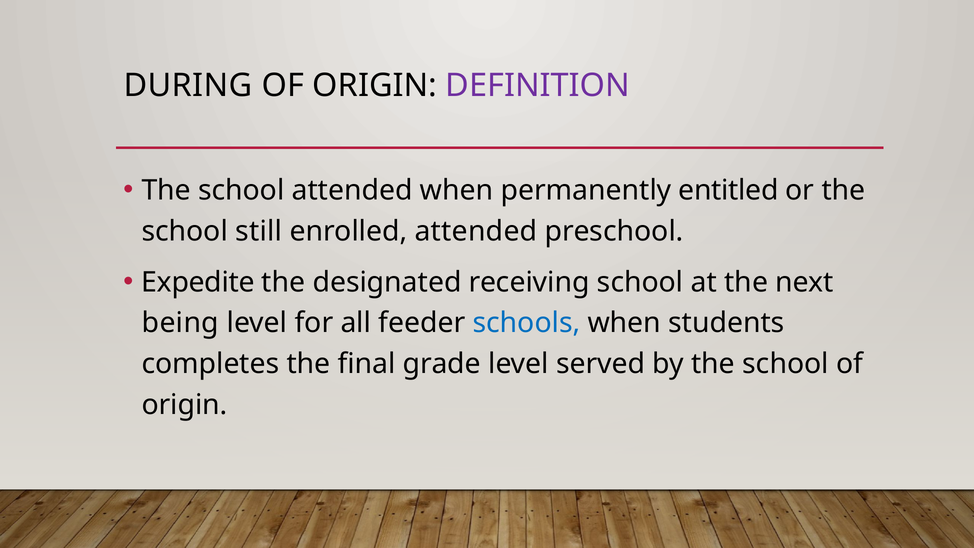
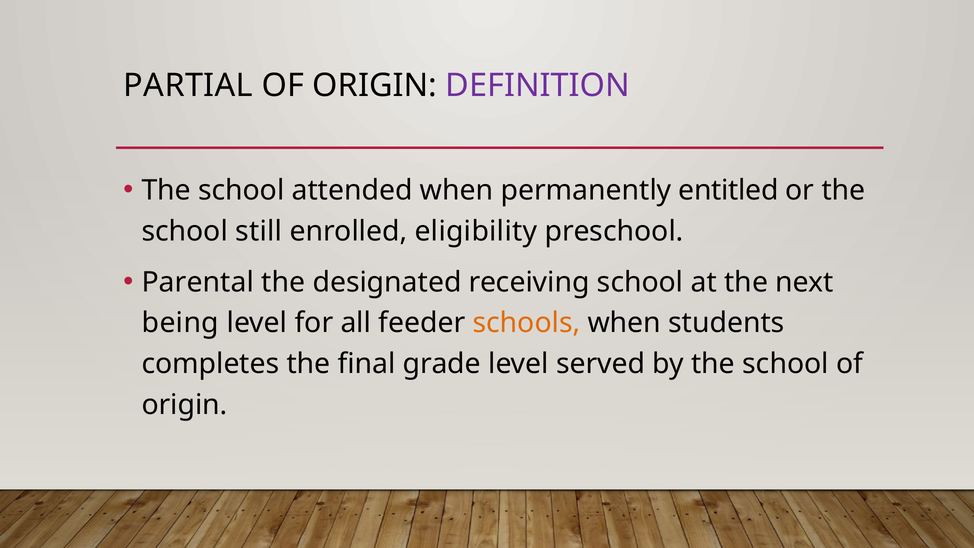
DURING: DURING -> PARTIAL
enrolled attended: attended -> eligibility
Expedite: Expedite -> Parental
schools colour: blue -> orange
